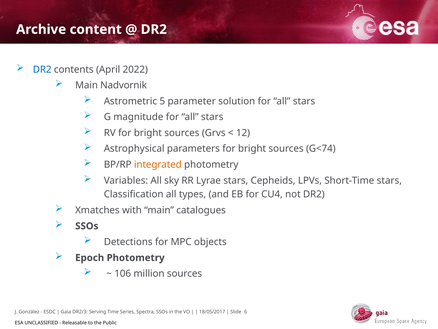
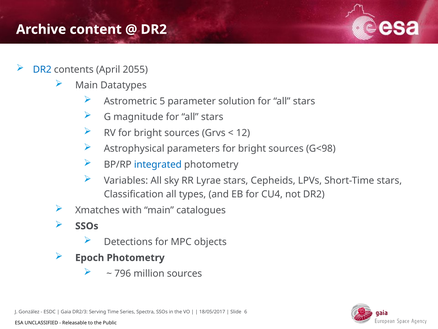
2022: 2022 -> 2055
Nadvornik: Nadvornik -> Datatypes
G<74: G<74 -> G<98
integrated colour: orange -> blue
106: 106 -> 796
